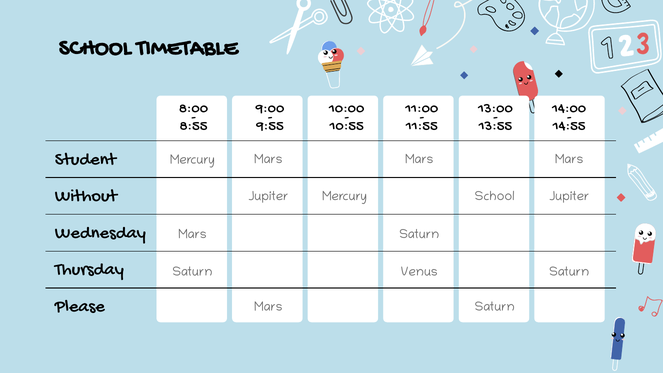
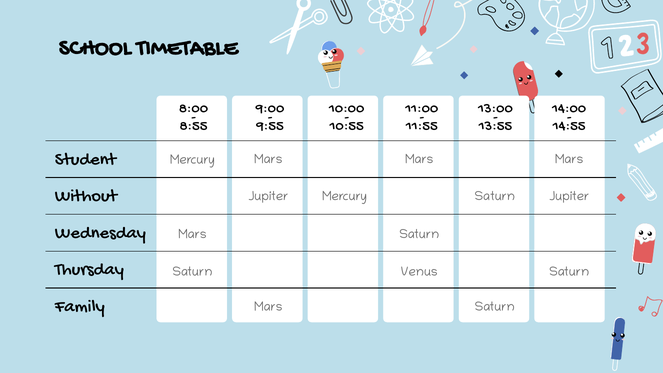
Mercury School: School -> Saturn
Please: Please -> Family
